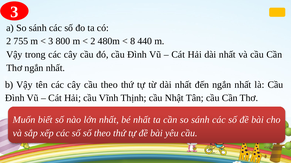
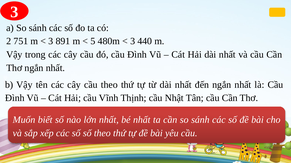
755: 755 -> 751
800: 800 -> 891
2 at (93, 41): 2 -> 5
8 at (133, 41): 8 -> 3
